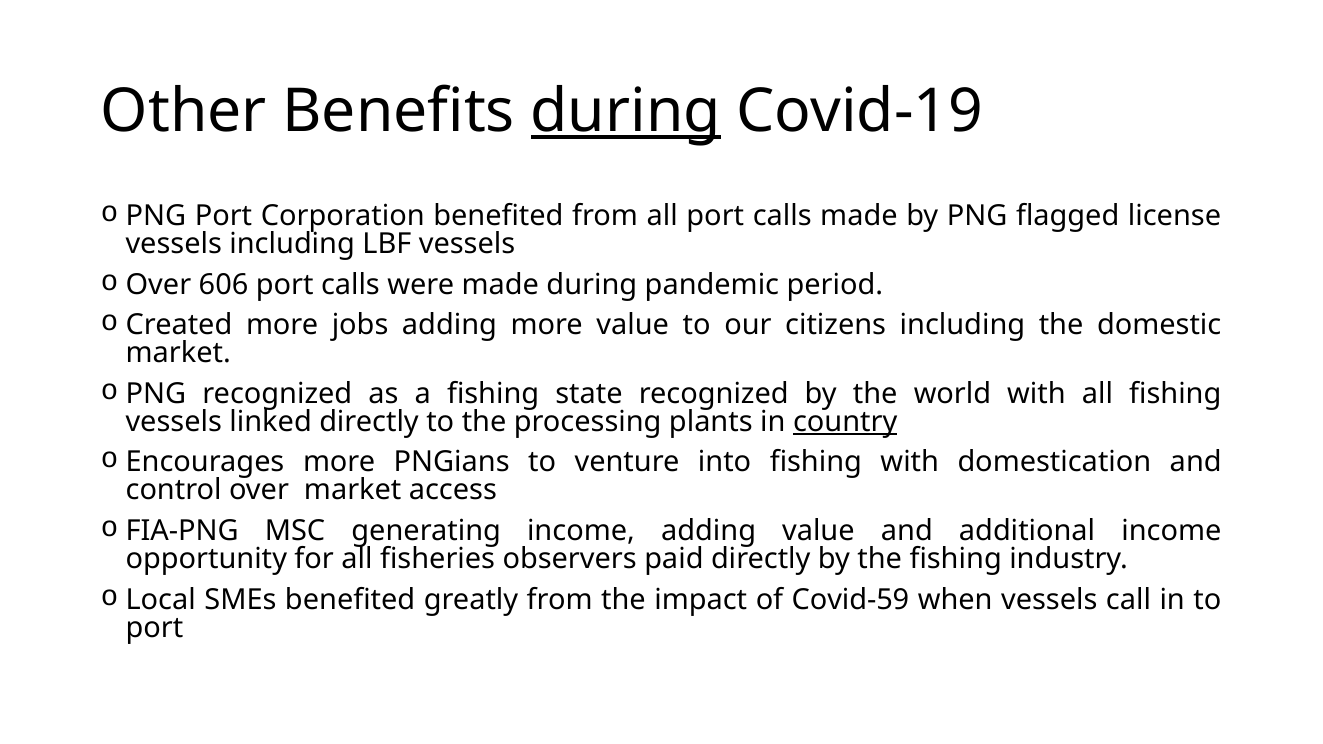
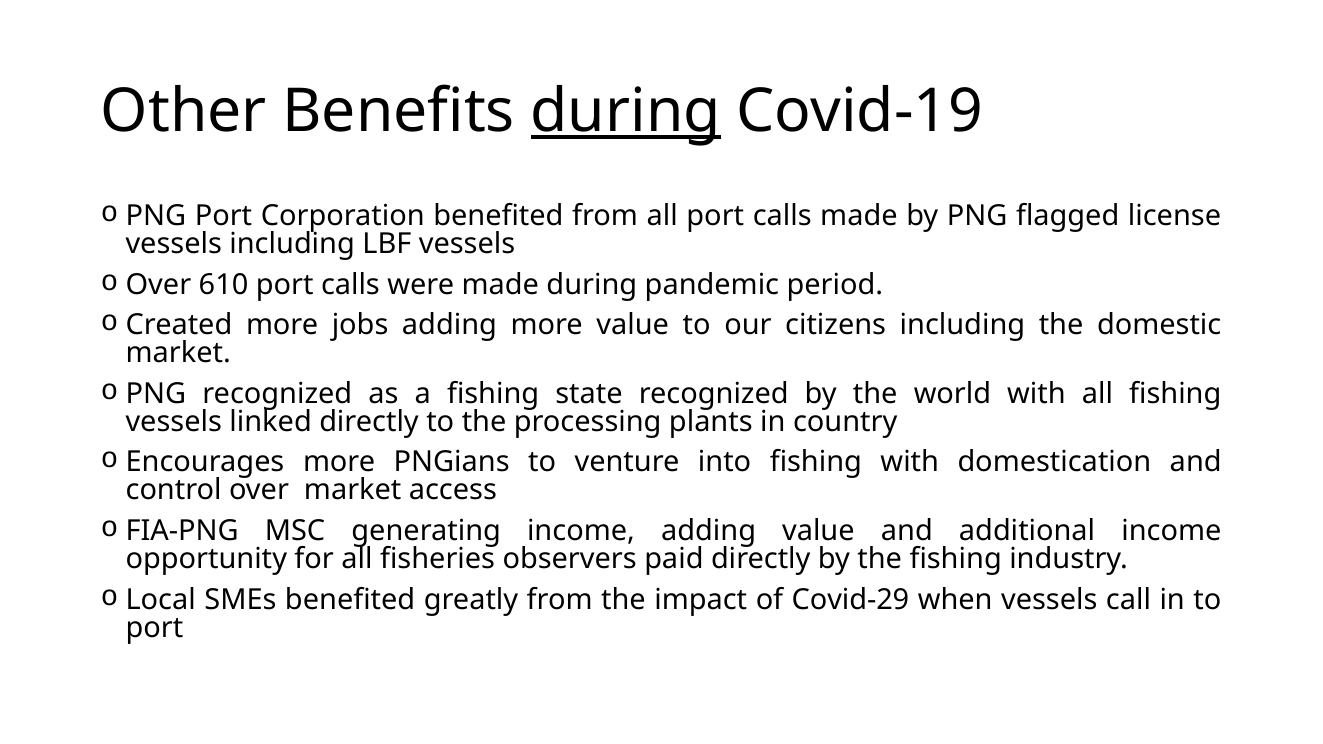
606: 606 -> 610
country underline: present -> none
Covid-59: Covid-59 -> Covid-29
